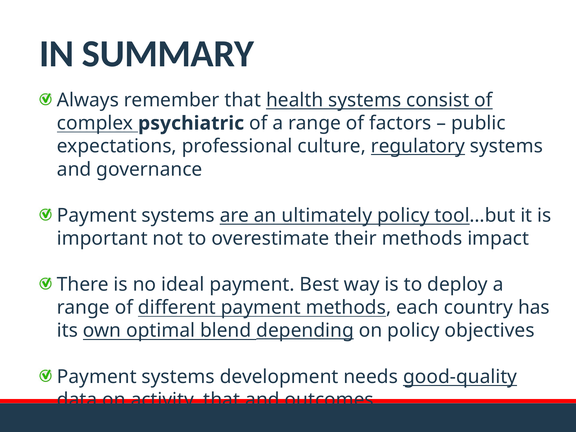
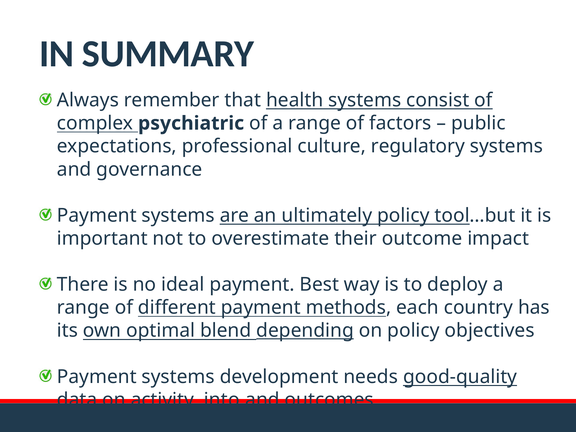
regulatory underline: present -> none
their methods: methods -> outcome
activity that: that -> into
